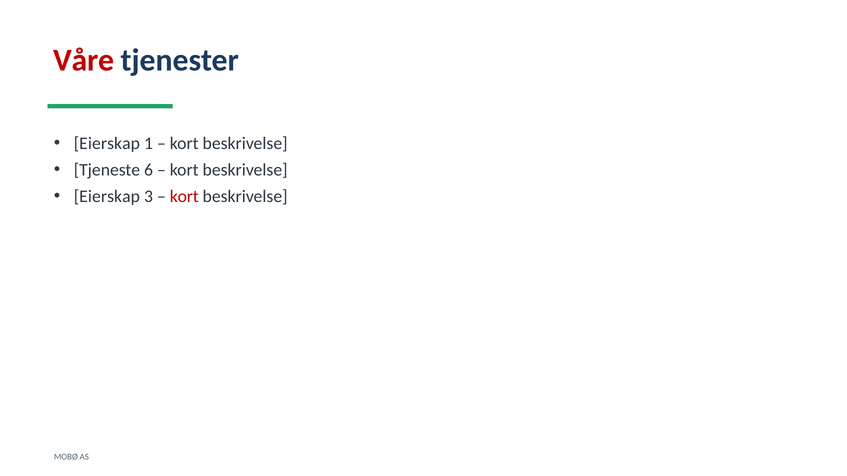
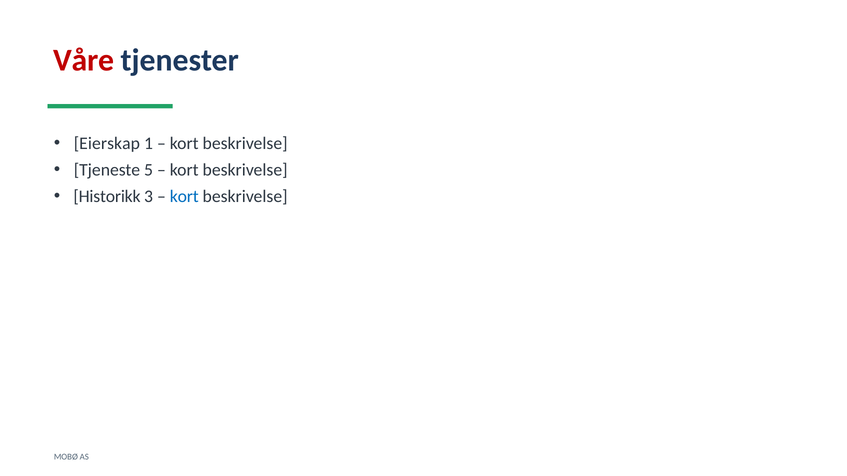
6: 6 -> 5
Eierskap at (107, 196): Eierskap -> Historikk
kort at (184, 196) colour: red -> blue
